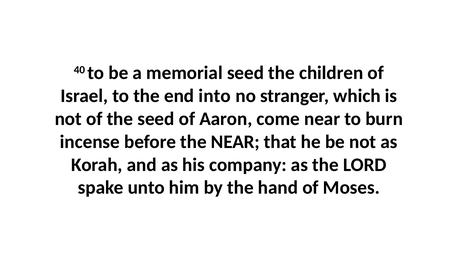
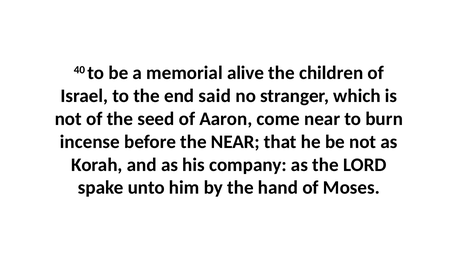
memorial seed: seed -> alive
into: into -> said
